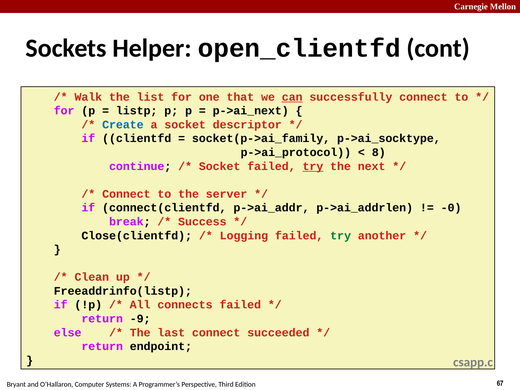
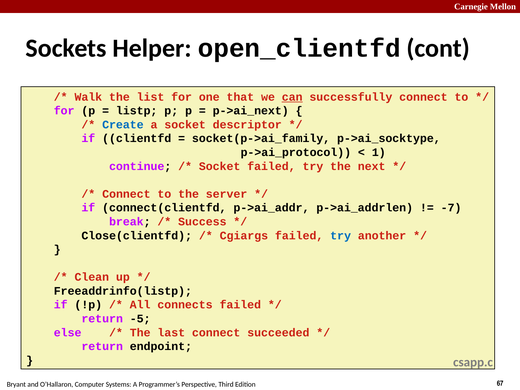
8: 8 -> 1
try at (313, 166) underline: present -> none
-0: -0 -> -7
Logging: Logging -> Cgiargs
try at (341, 236) colour: green -> blue
-9: -9 -> -5
